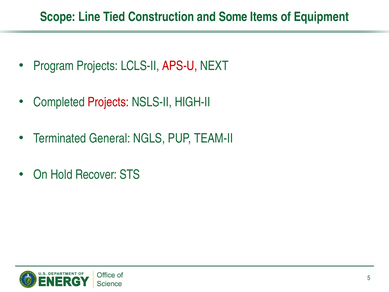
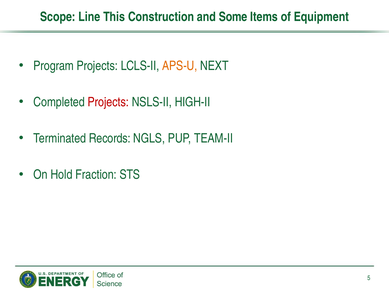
Tied: Tied -> This
APS-U colour: red -> orange
General: General -> Records
Recover: Recover -> Fraction
